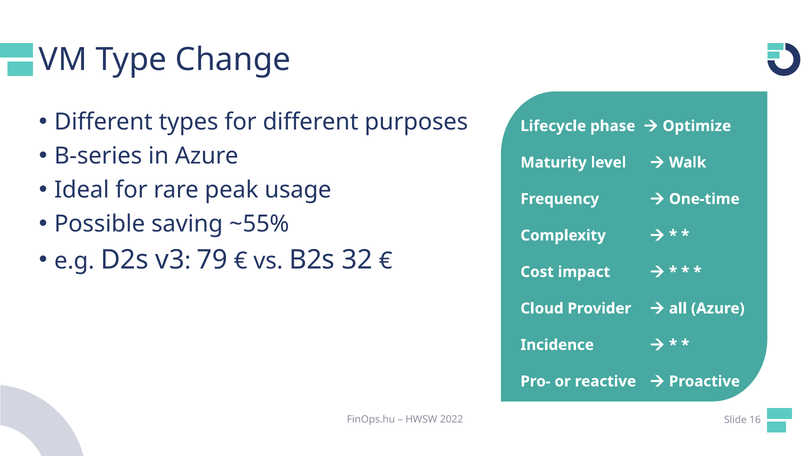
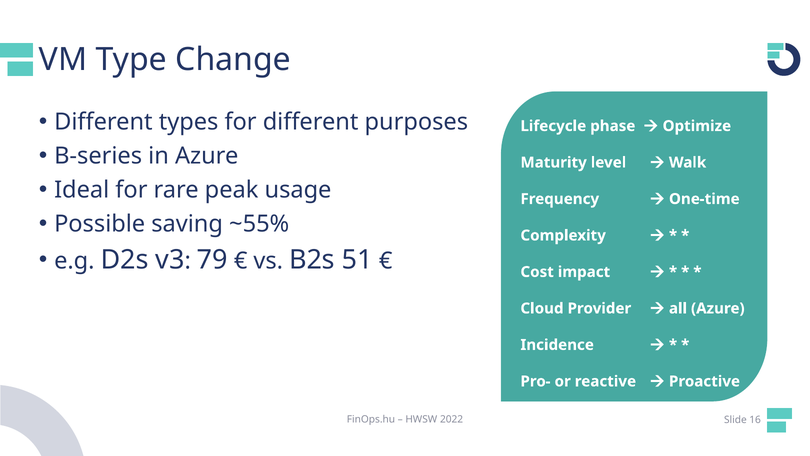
32: 32 -> 51
